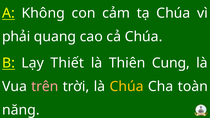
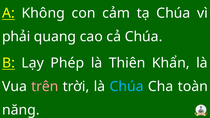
Thiết: Thiết -> Phép
Cung: Cung -> Khẩn
Chúa at (127, 87) colour: yellow -> light blue
